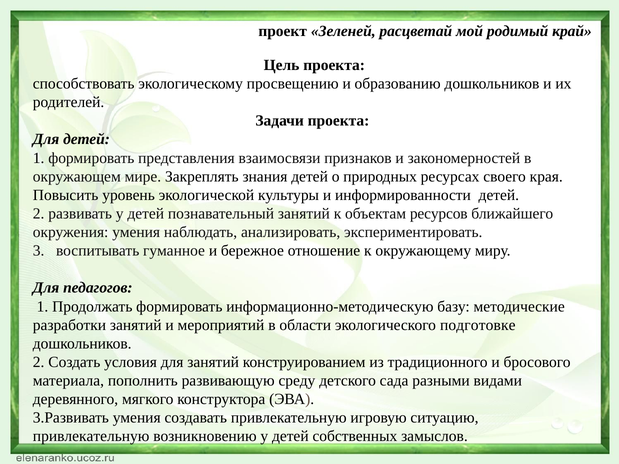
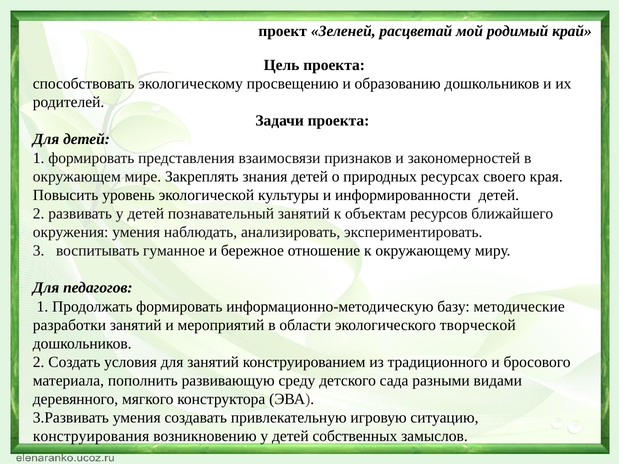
подготовке: подготовке -> творческой
привлекательную at (91, 437): привлекательную -> конструирования
